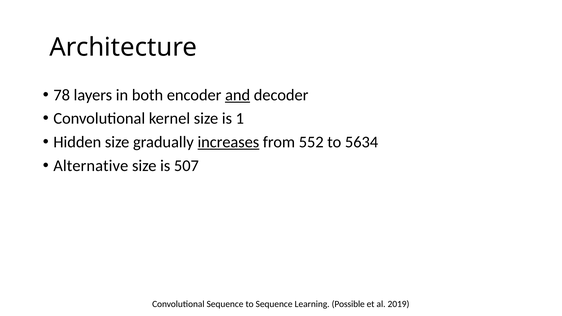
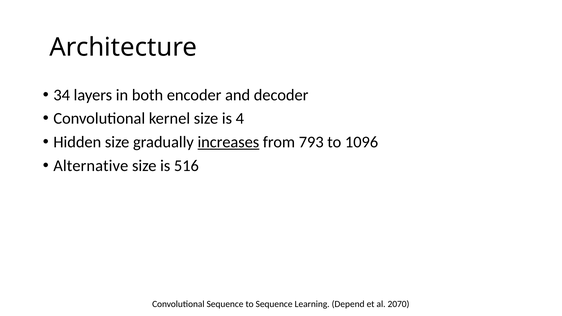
78: 78 -> 34
and underline: present -> none
1: 1 -> 4
552: 552 -> 793
5634: 5634 -> 1096
507: 507 -> 516
Possible: Possible -> Depend
2019: 2019 -> 2070
